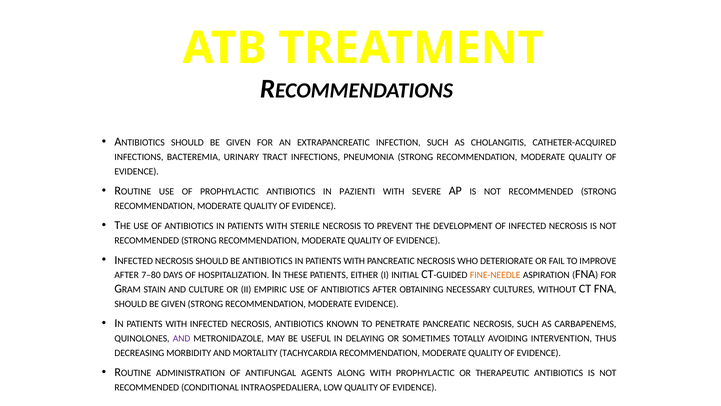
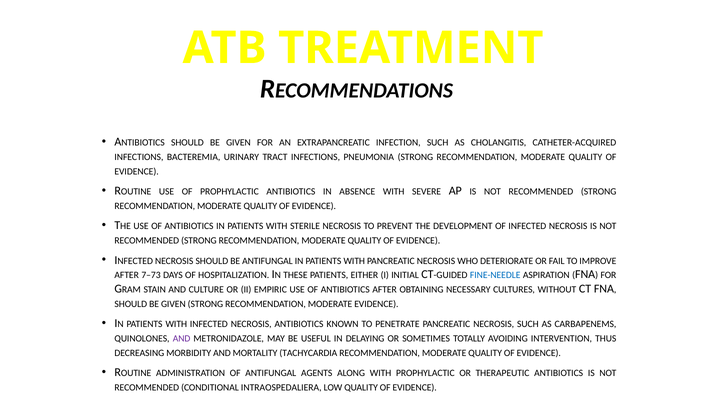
PAZIENTI: PAZIENTI -> ABSENCE
BE ANTIBIOTICS: ANTIBIOTICS -> ANTIFUNGAL
7–80: 7–80 -> 7–73
FINE-NEEDLE colour: orange -> blue
